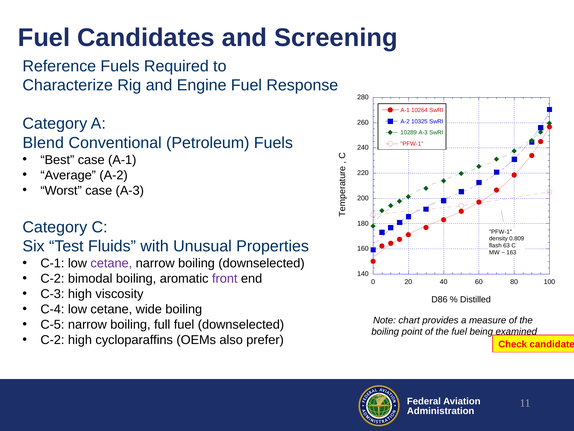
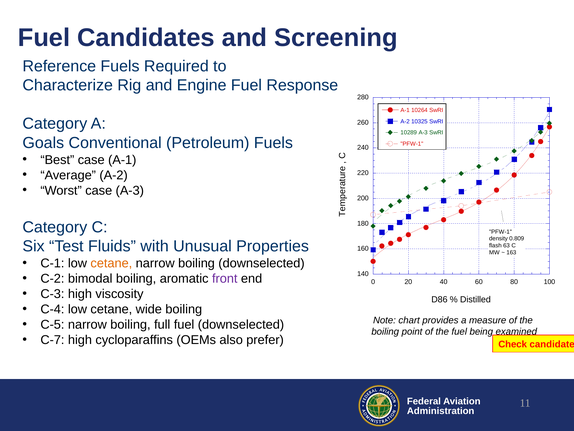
Blend: Blend -> Goals
cetane at (111, 263) colour: purple -> orange
C-2 at (52, 339): C-2 -> C-7
